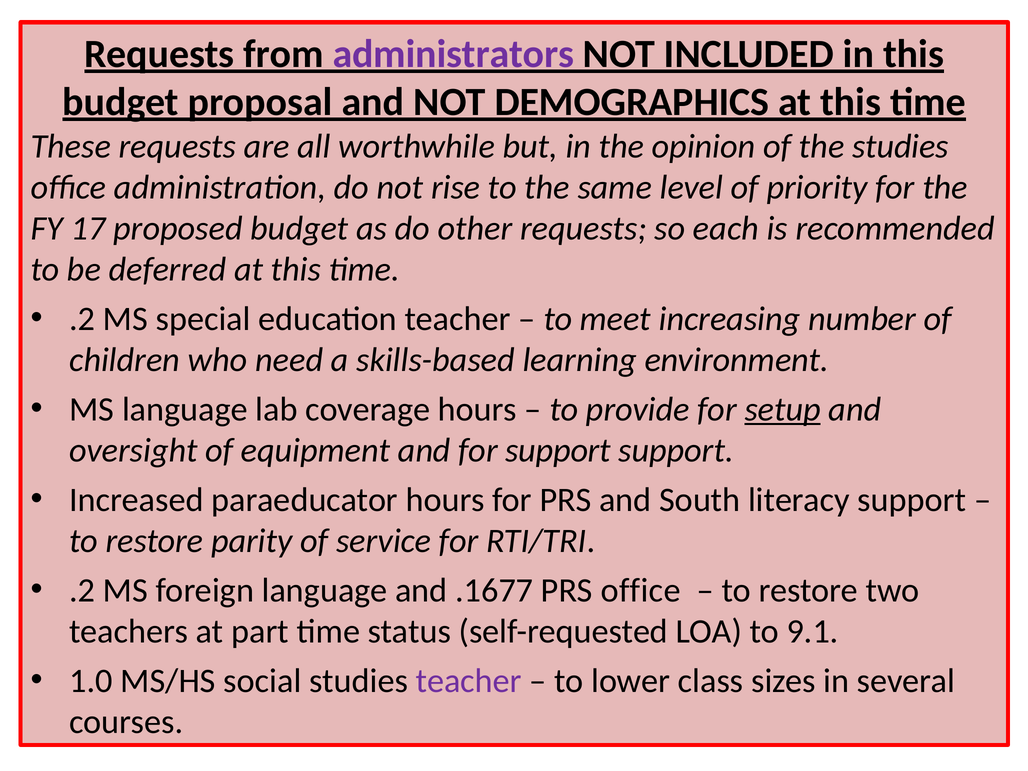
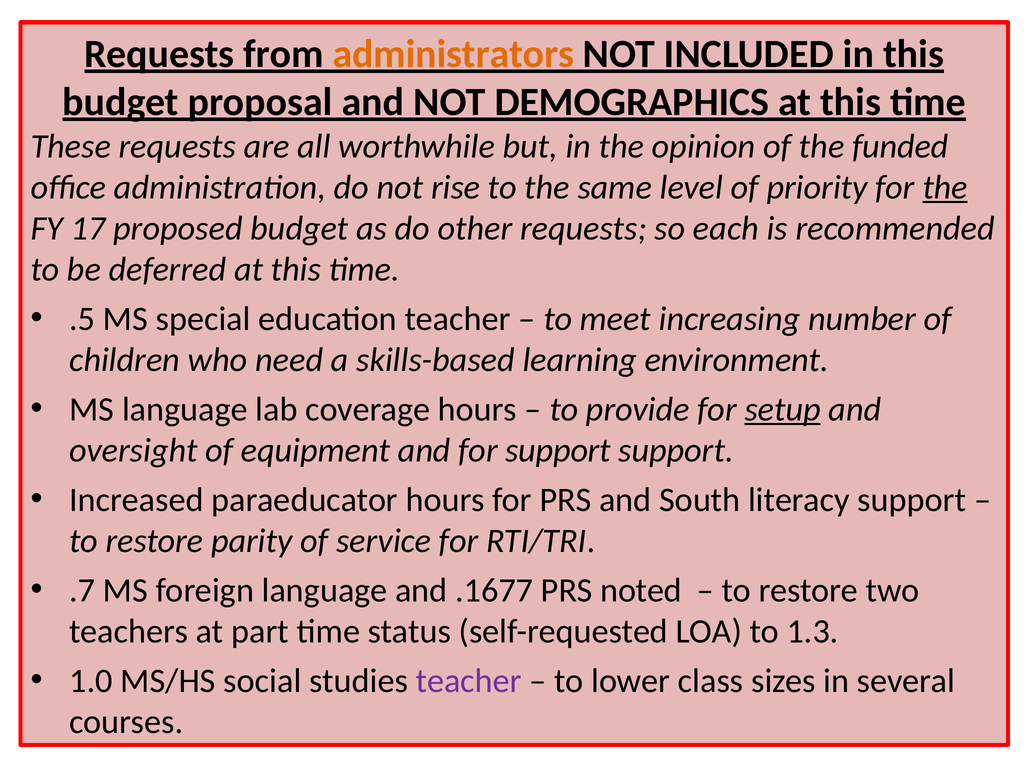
administrators colour: purple -> orange
the studies: studies -> funded
the at (945, 187) underline: none -> present
.2 at (82, 319): .2 -> .5
.2 at (82, 590): .2 -> .7
PRS office: office -> noted
9.1: 9.1 -> 1.3
